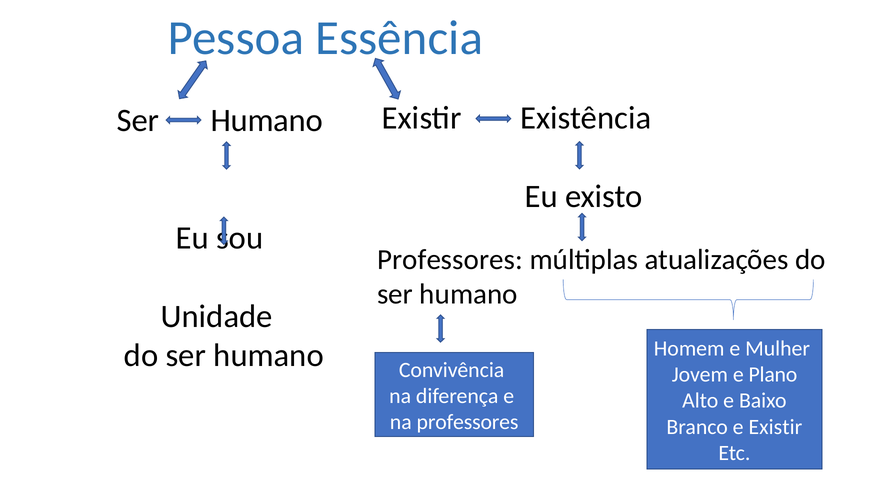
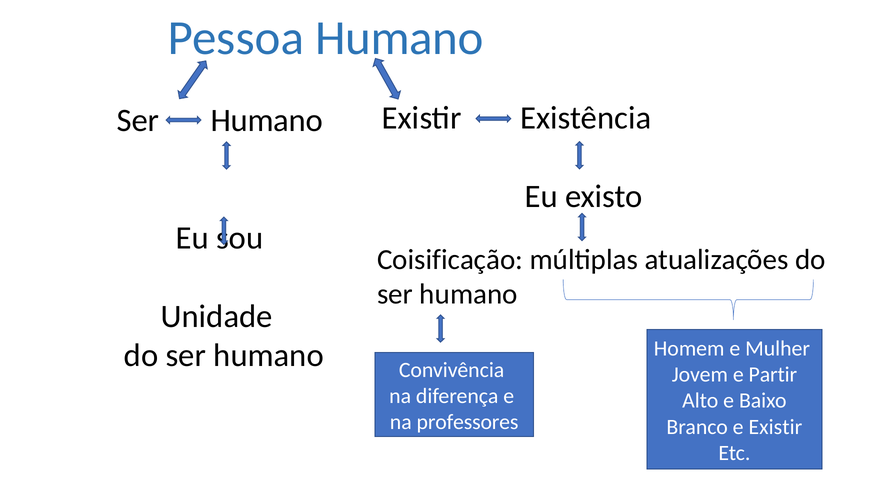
Pessoa Essência: Essência -> Humano
Professores at (450, 259): Professores -> Coisificação
Plano: Plano -> Partir
